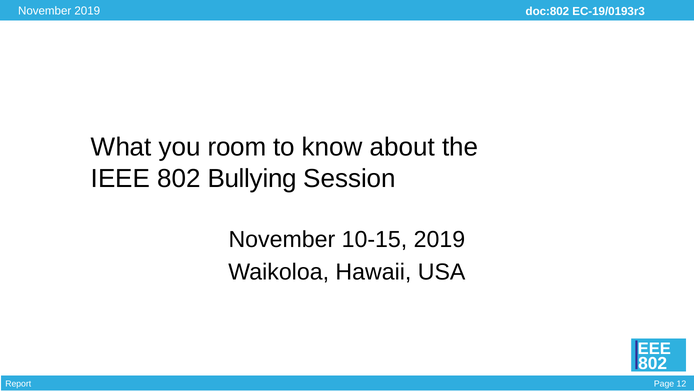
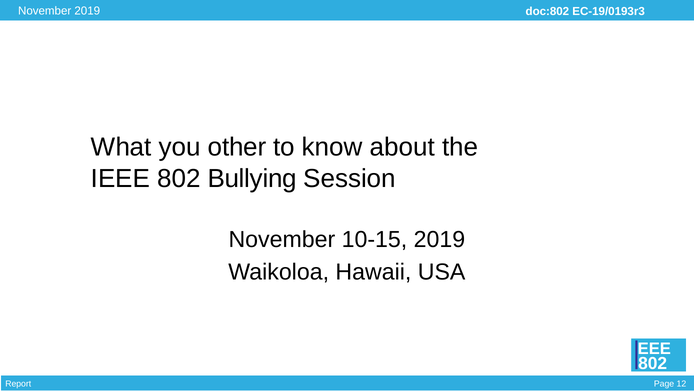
room: room -> other
